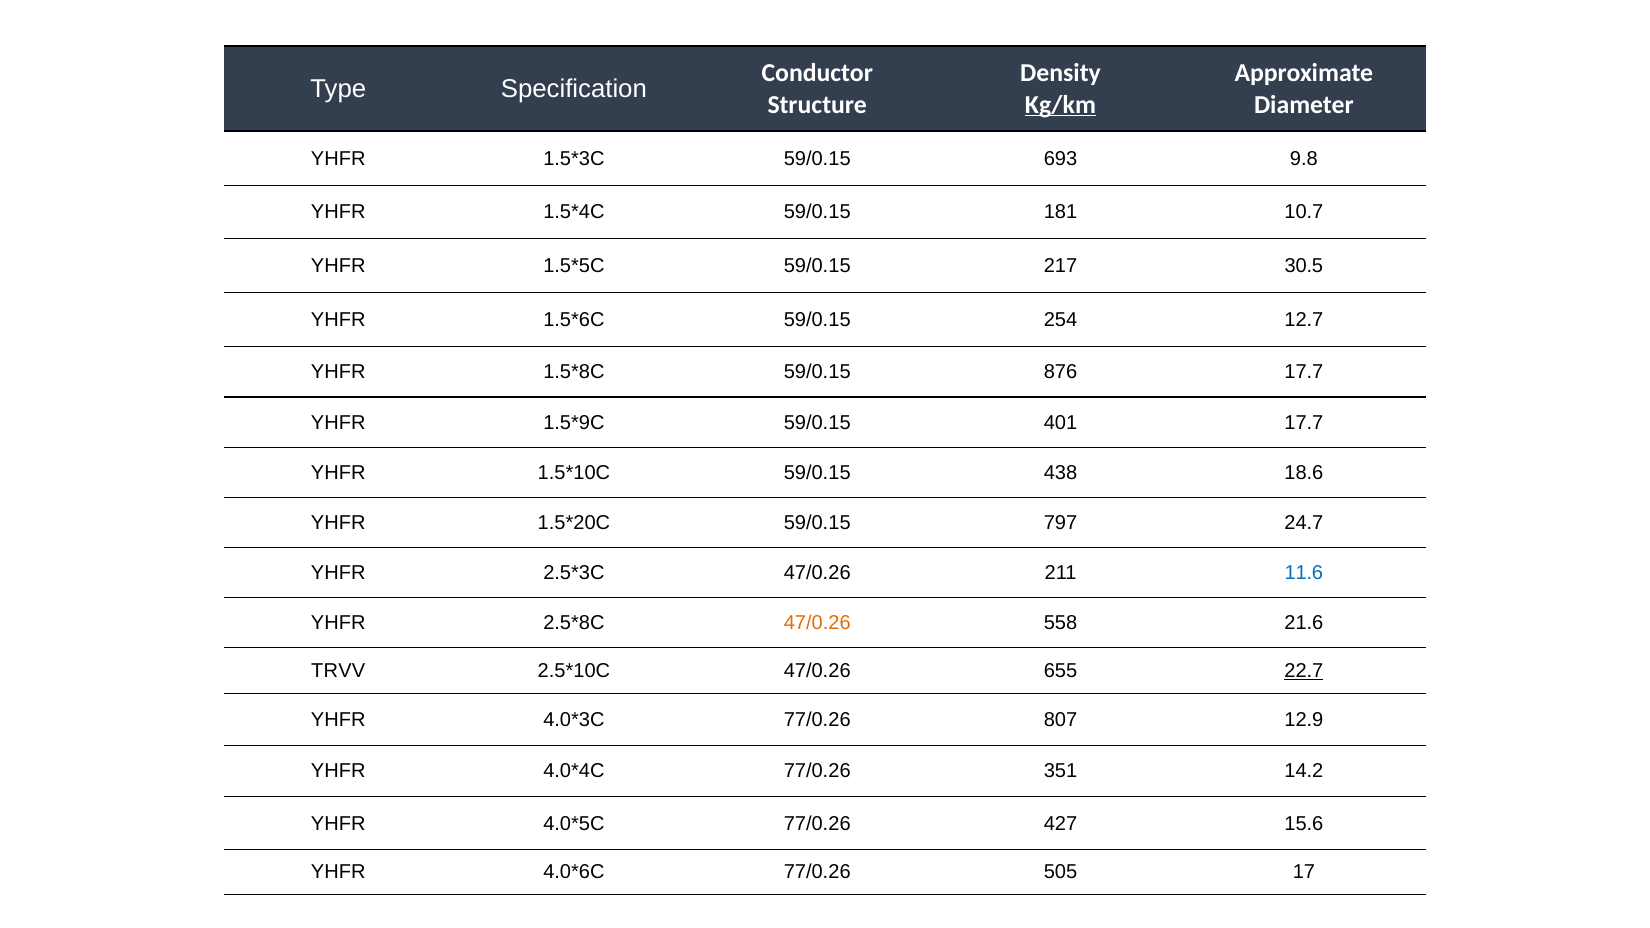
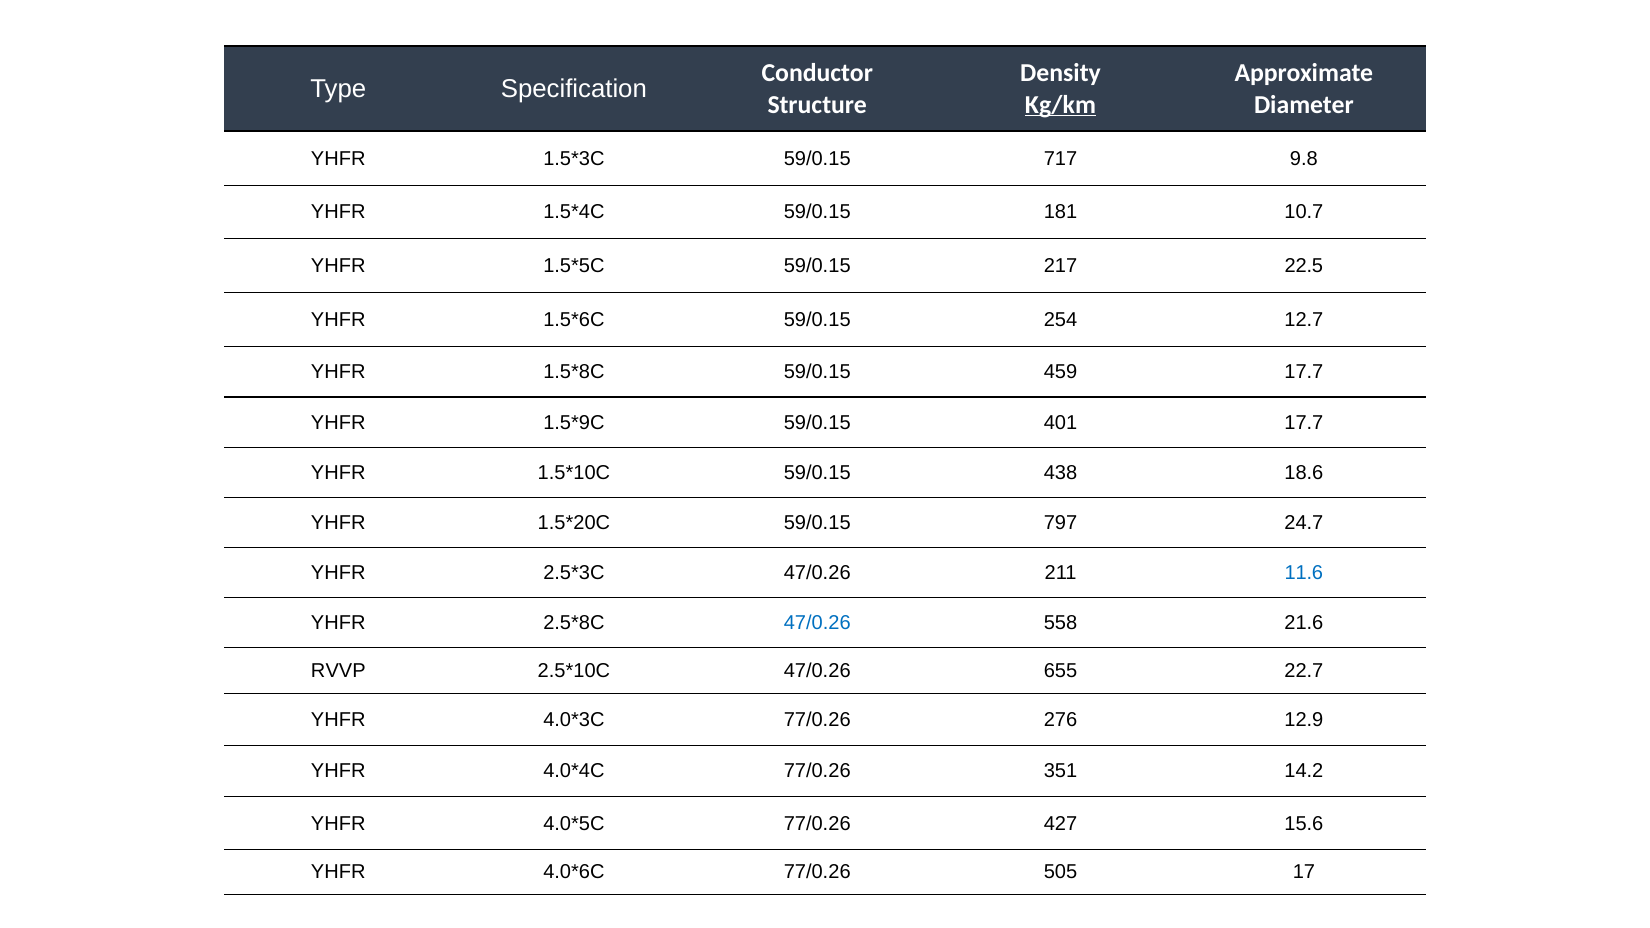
693: 693 -> 717
30.5: 30.5 -> 22.5
876: 876 -> 459
47/0.26 at (817, 623) colour: orange -> blue
TRVV: TRVV -> RVVP
22.7 underline: present -> none
807: 807 -> 276
